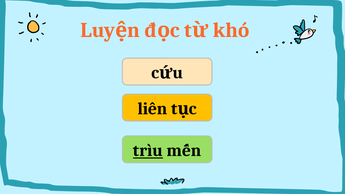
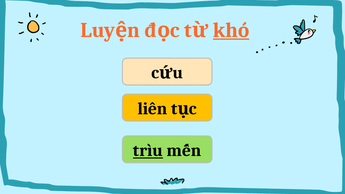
khó underline: none -> present
